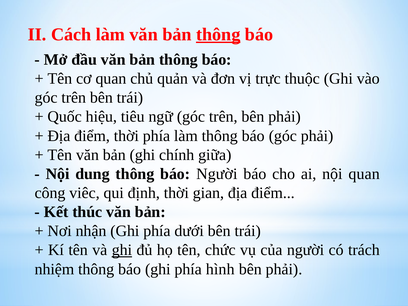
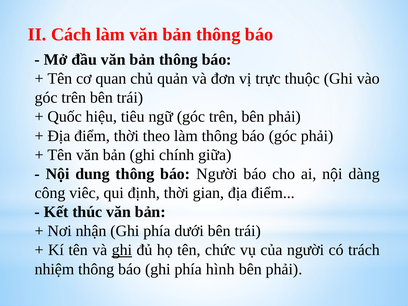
thông at (218, 35) underline: present -> none
thời phía: phía -> theo
nội quan: quan -> dàng
